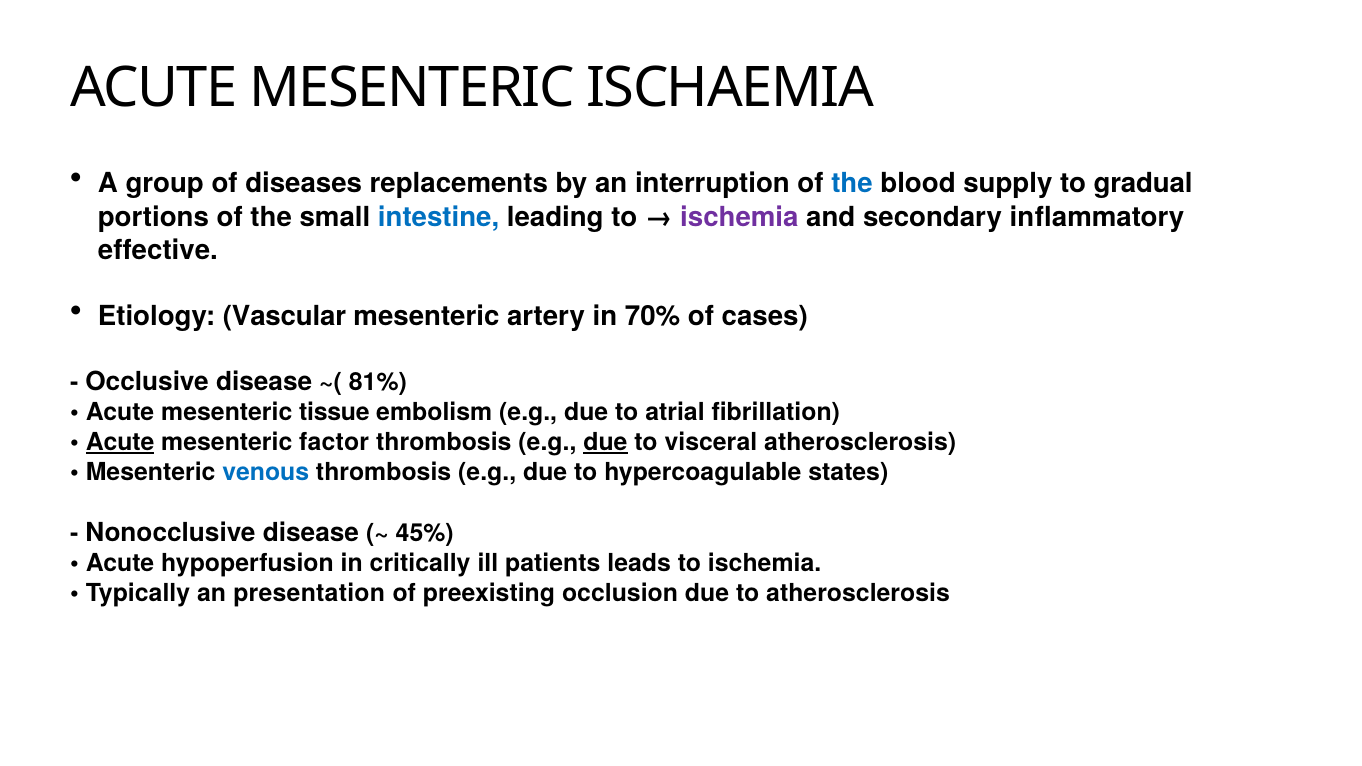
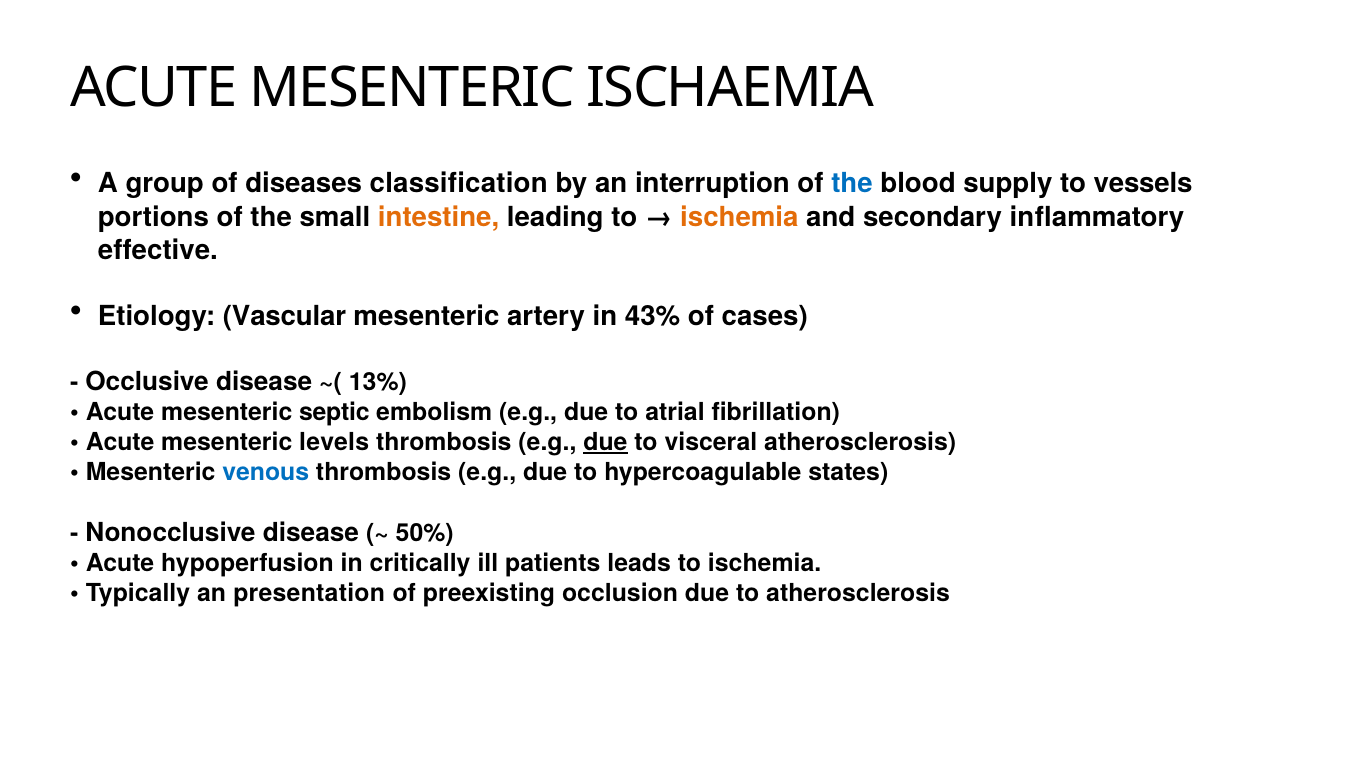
replacements: replacements -> classification
gradual: gradual -> vessels
intestine colour: blue -> orange
ischemia at (739, 217) colour: purple -> orange
70%: 70% -> 43%
81%: 81% -> 13%
tissue: tissue -> septic
Acute at (120, 442) underline: present -> none
factor: factor -> levels
45%: 45% -> 50%
